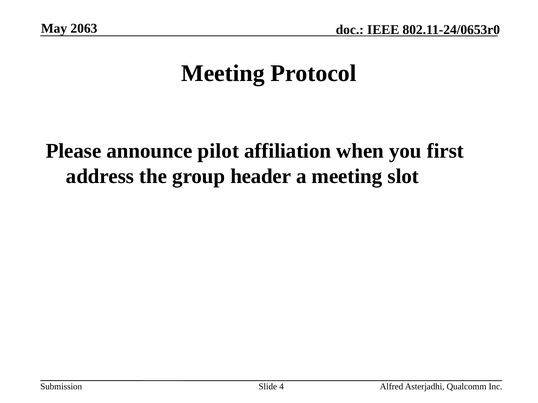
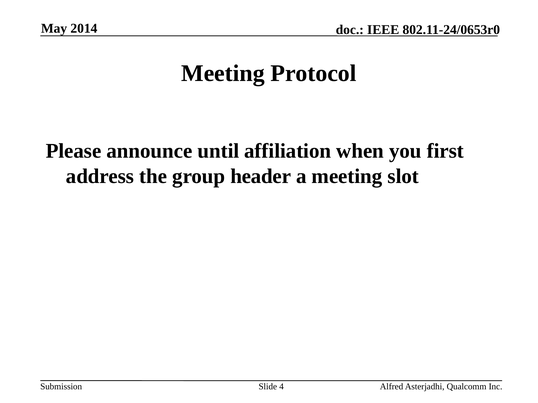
2063: 2063 -> 2014
pilot: pilot -> until
